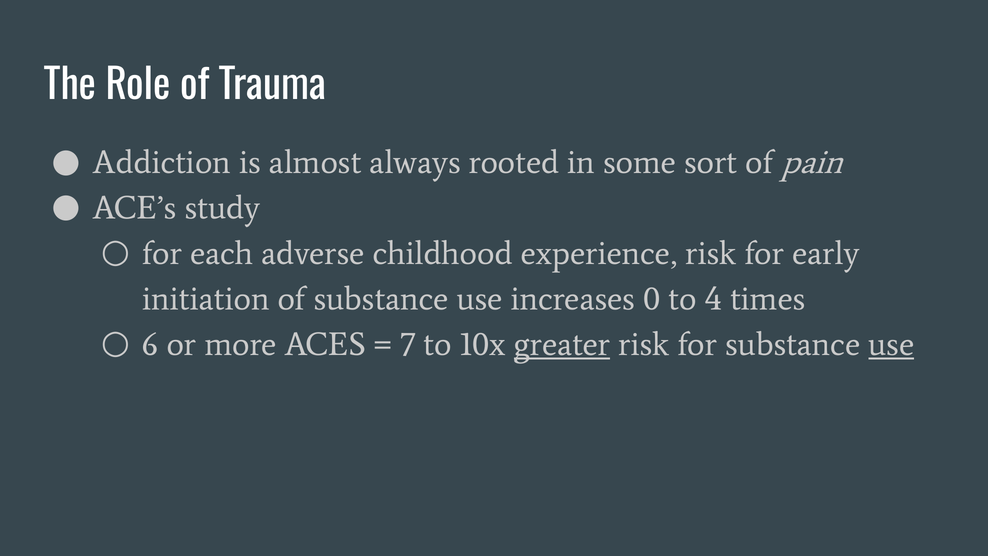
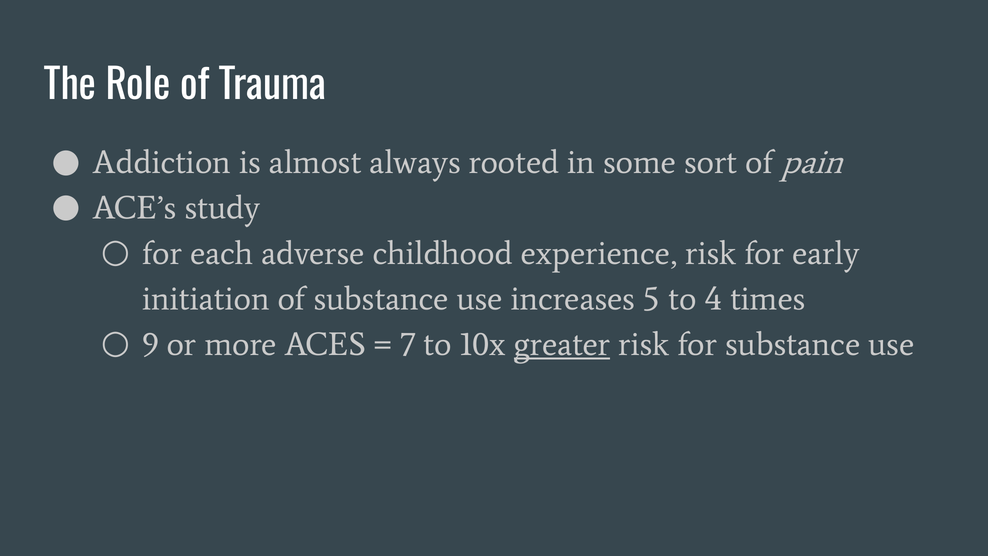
0: 0 -> 5
6: 6 -> 9
use at (891, 344) underline: present -> none
